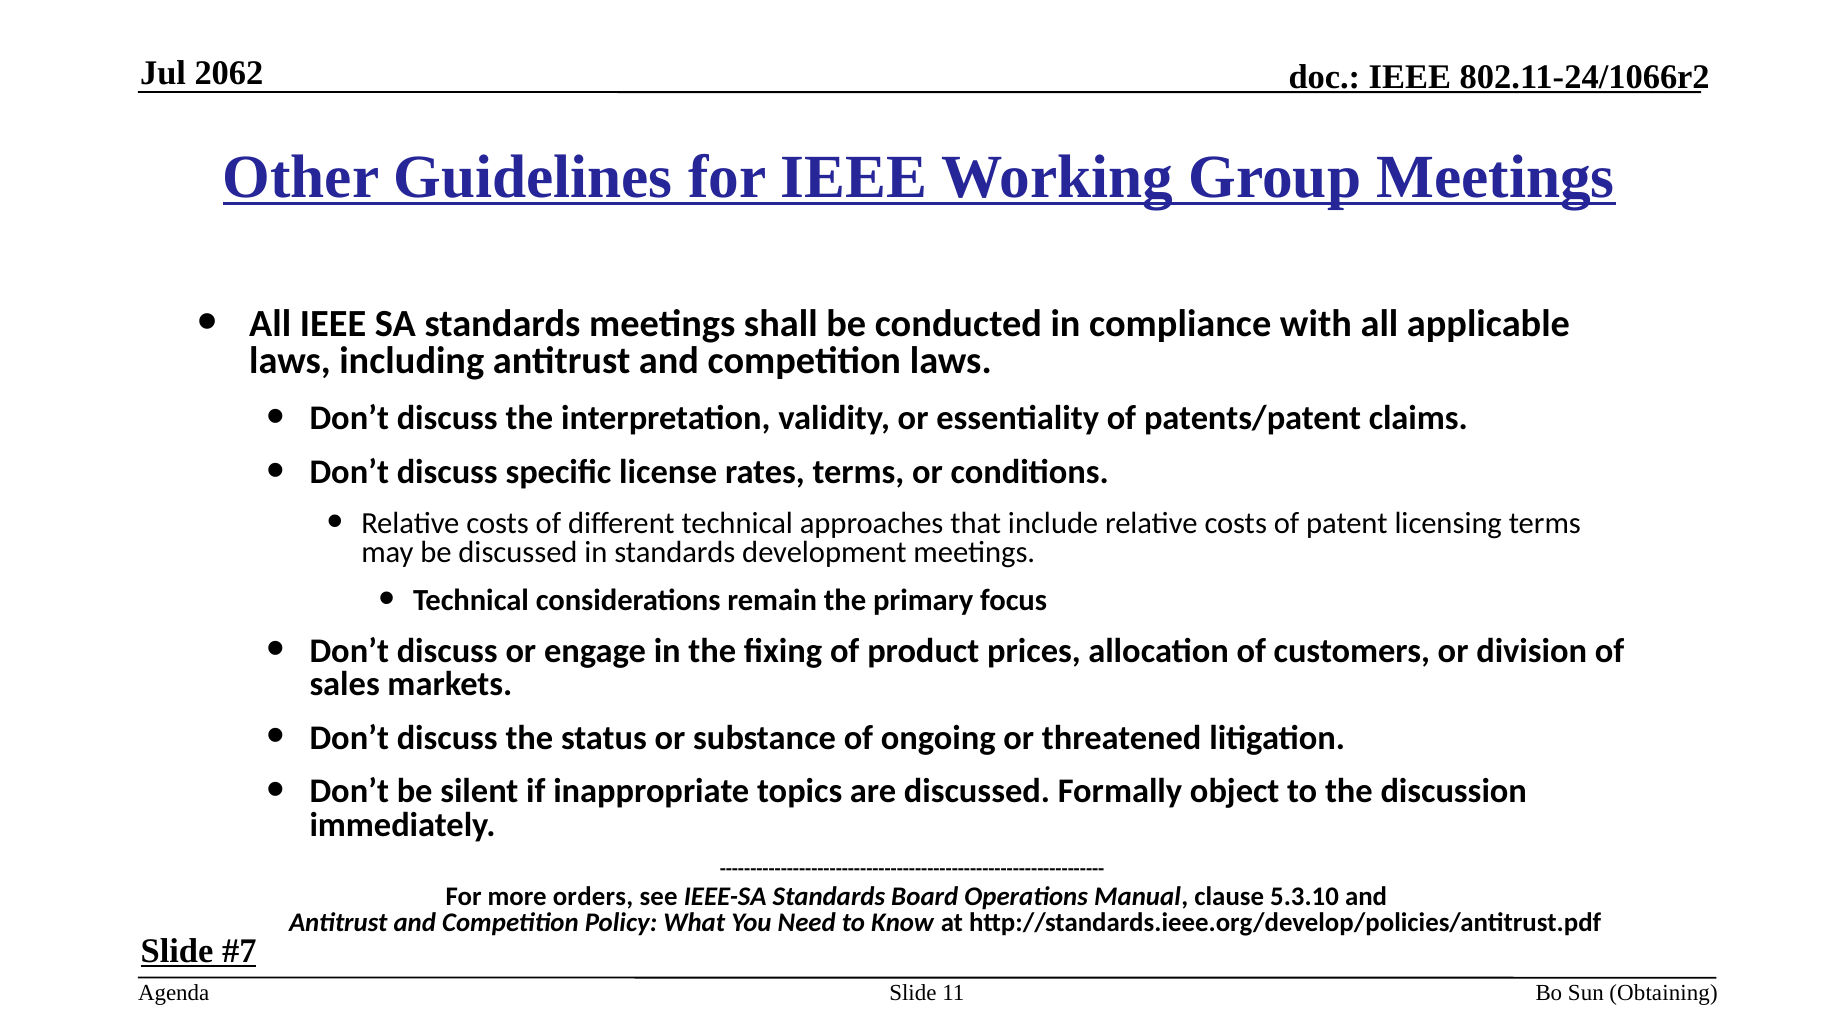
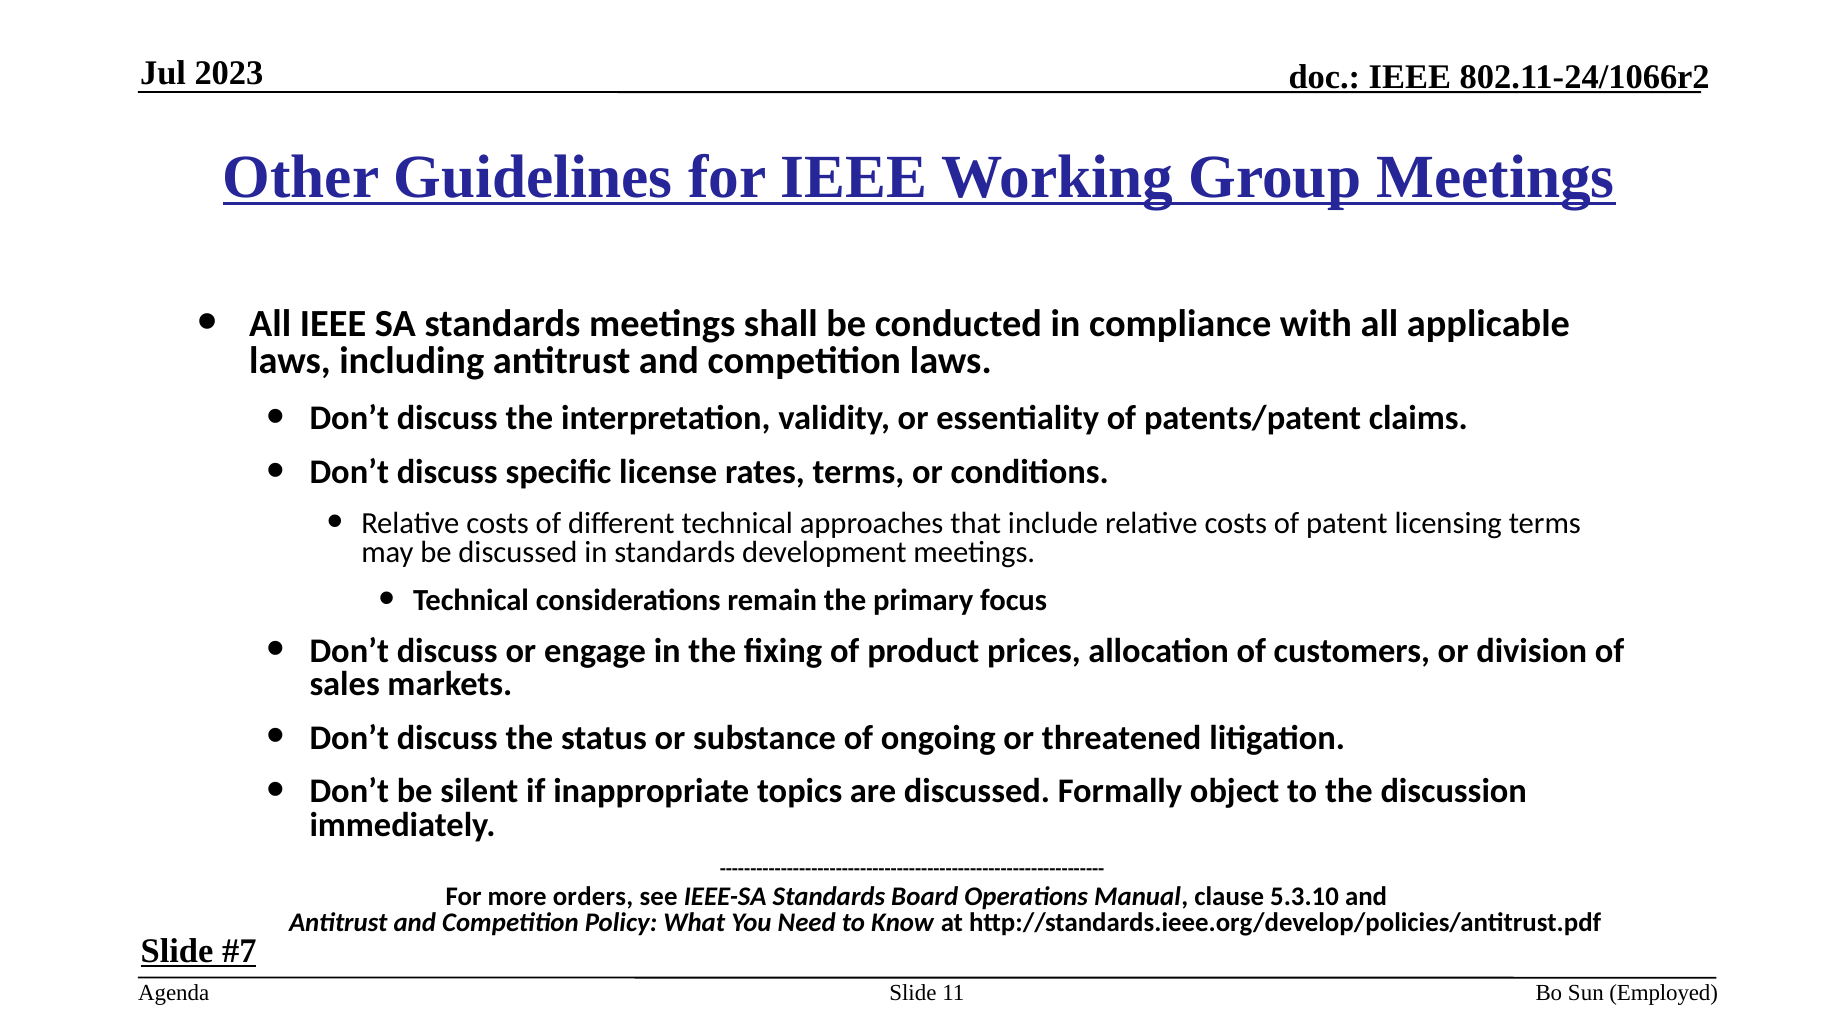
2062: 2062 -> 2023
Obtaining: Obtaining -> Employed
